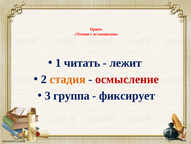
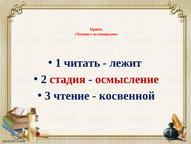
стадия colour: orange -> red
3 группа: группа -> чтение
фиксирует: фиксирует -> косвенной
